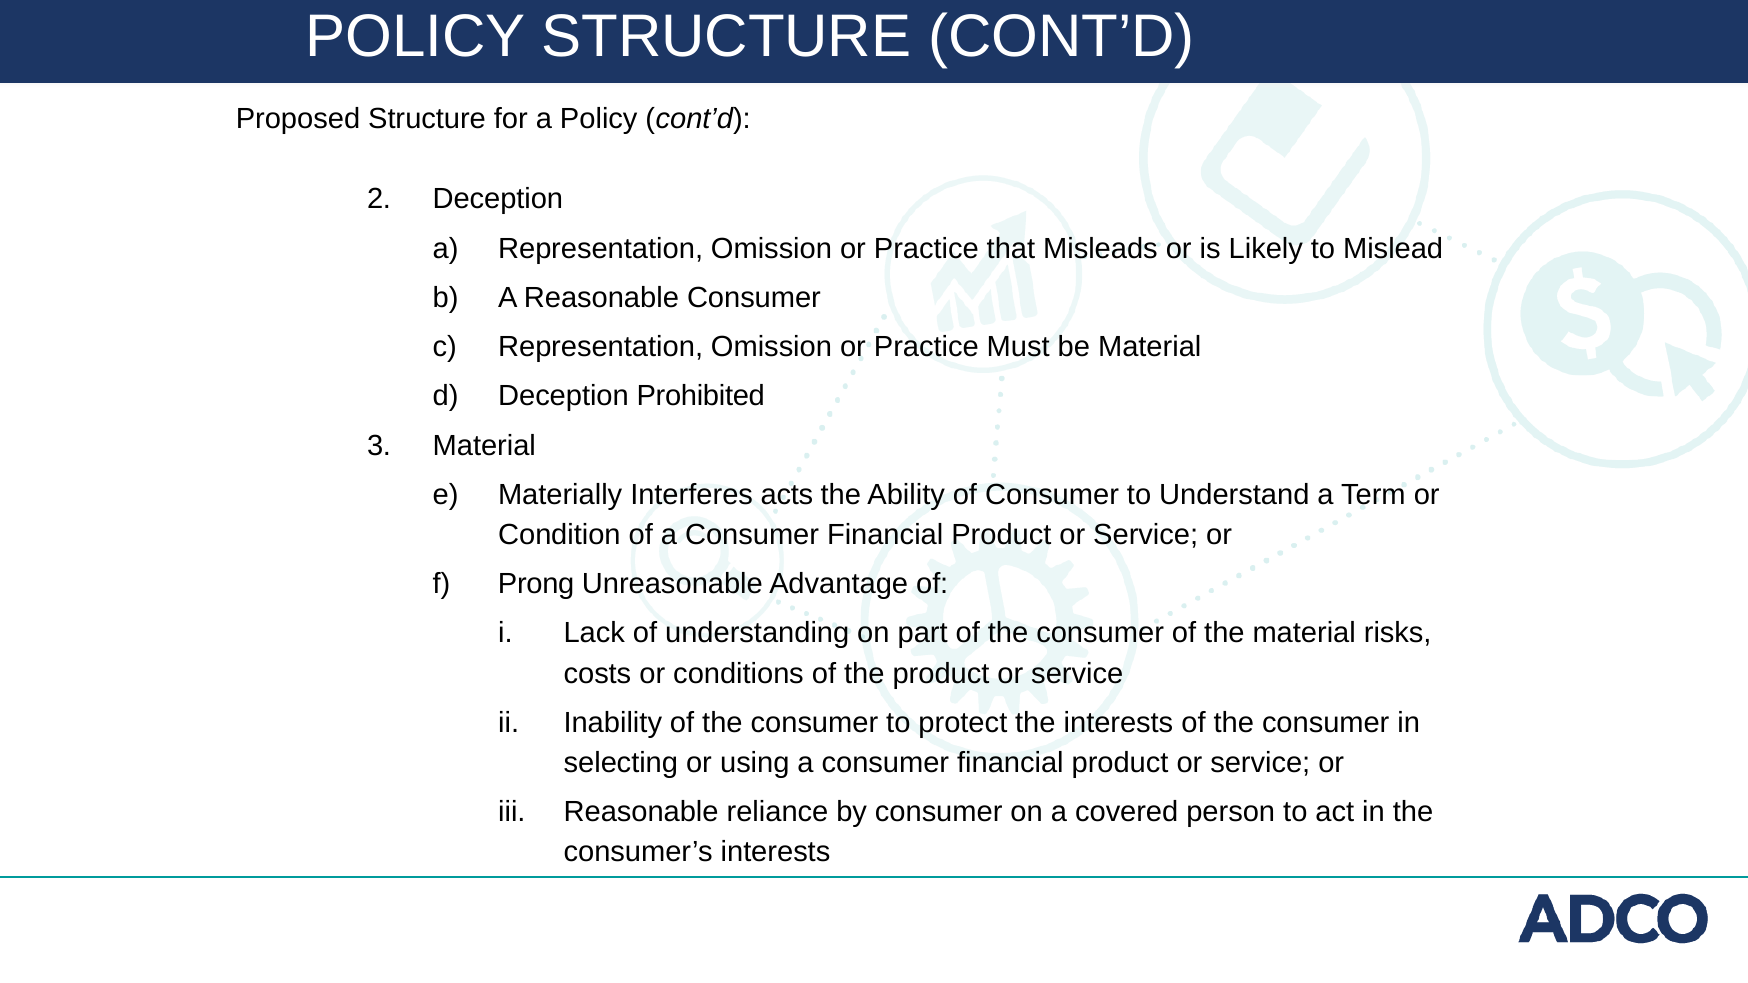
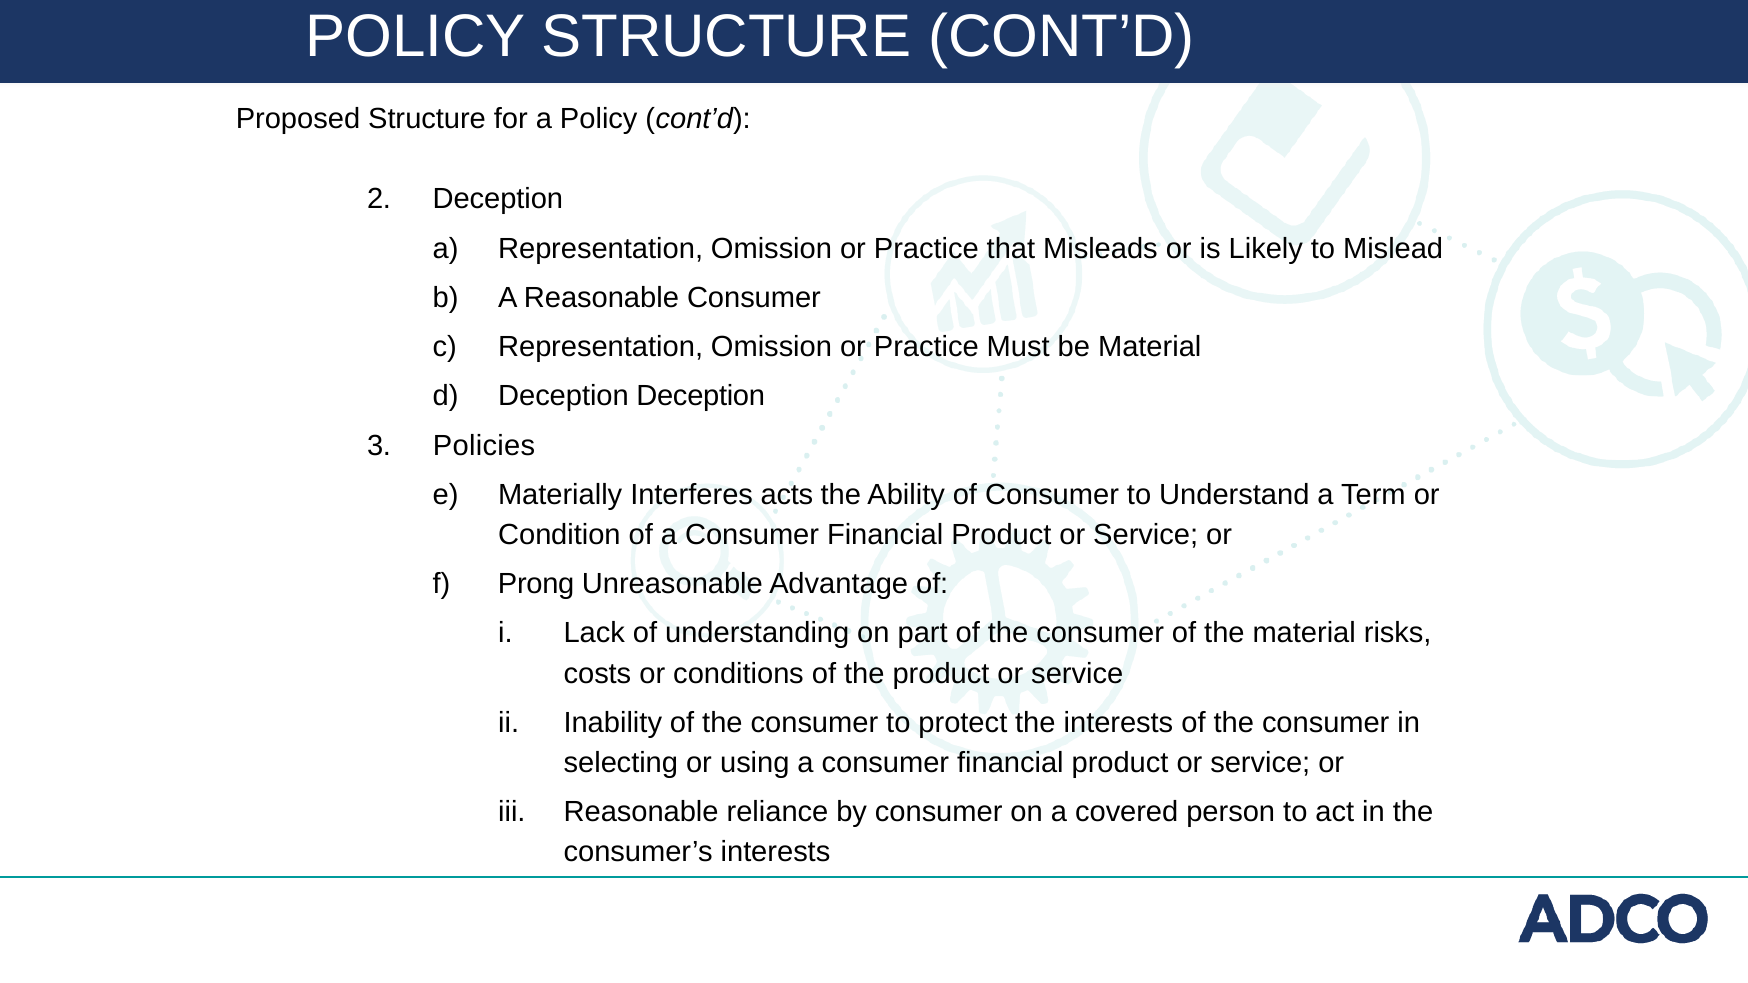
Deception Prohibited: Prohibited -> Deception
3 Material: Material -> Policies
